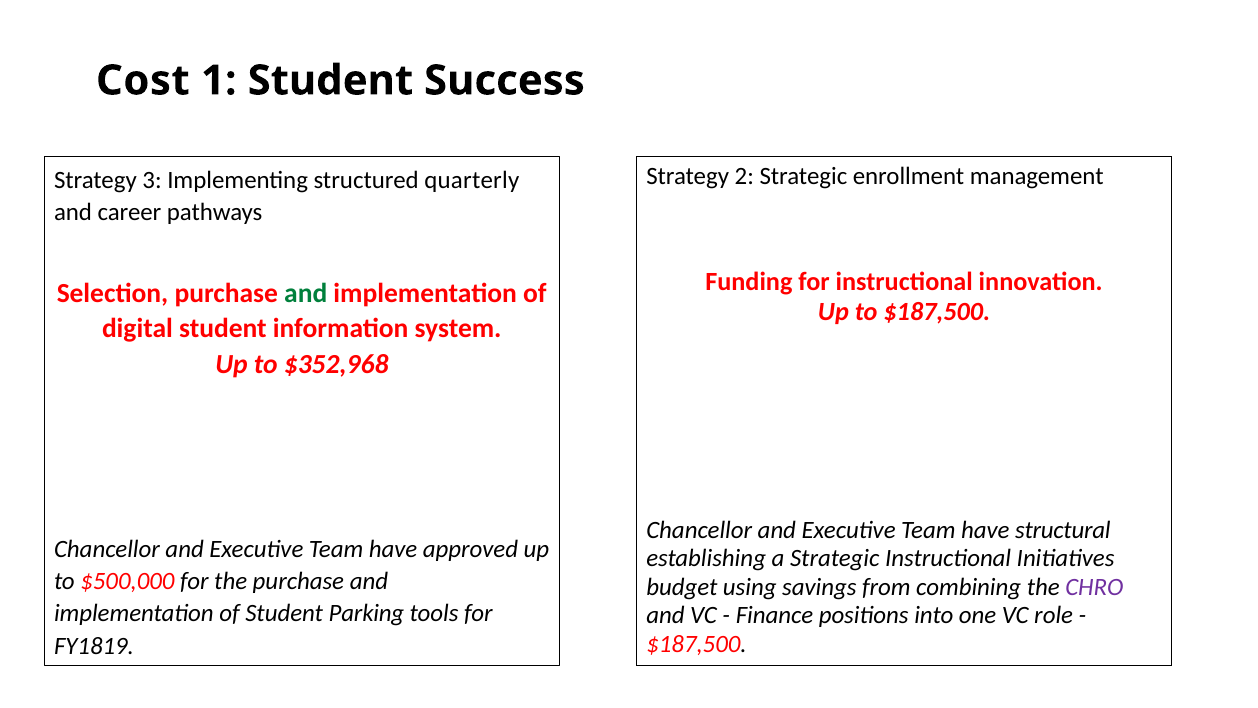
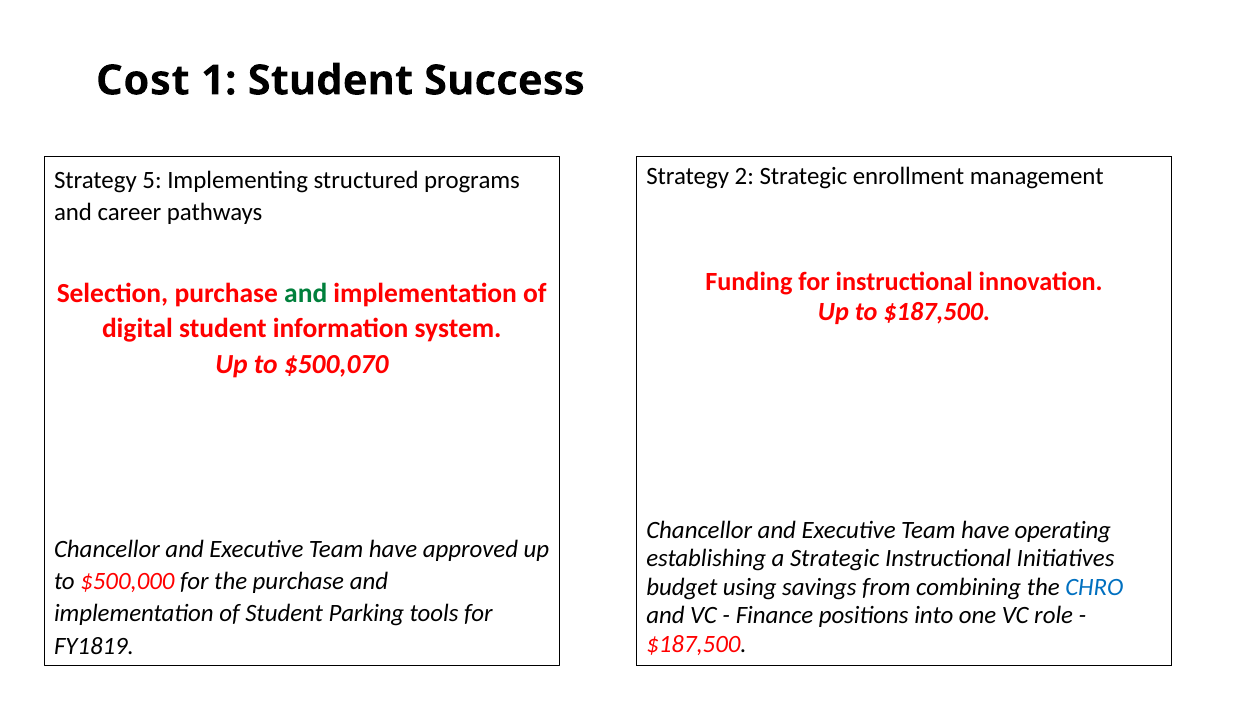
3: 3 -> 5
quarterly: quarterly -> programs
$352,968: $352,968 -> $500,070
structural: structural -> operating
CHRO colour: purple -> blue
